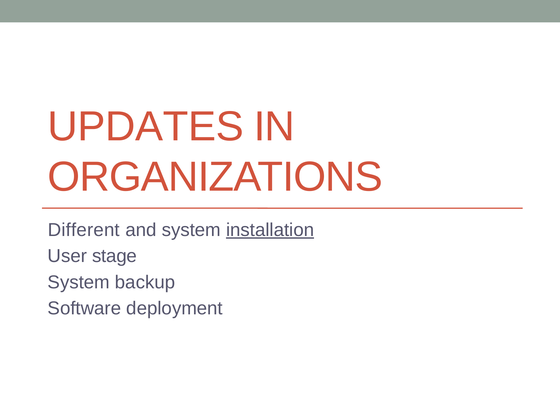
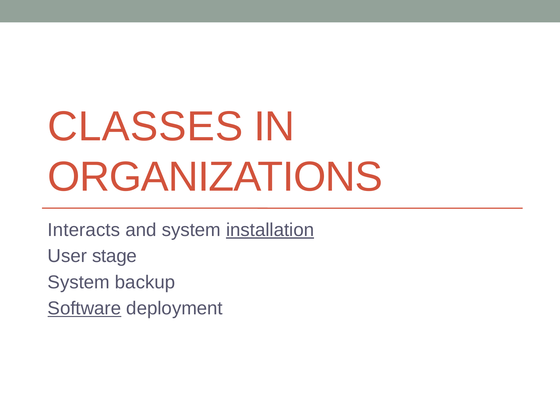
UPDATES: UPDATES -> CLASSES
Different: Different -> Interacts
Software underline: none -> present
